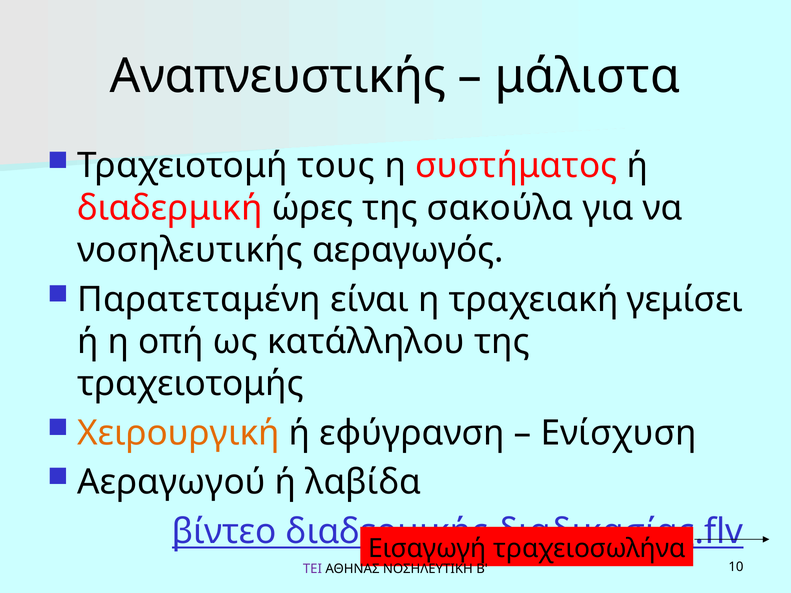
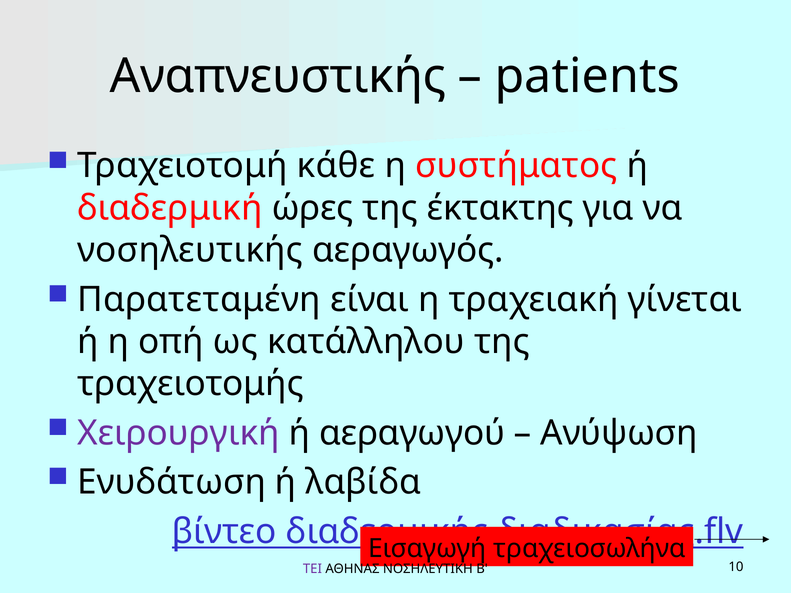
μάλιστα: μάλιστα -> patients
τους: τους -> κάθε
σακούλα: σακούλα -> έκτακτης
γεμίσει: γεμίσει -> γίνεται
Χειρουργική colour: orange -> purple
εφύγρανση: εφύγρανση -> αεραγωγού
Ενίσχυση: Ενίσχυση -> Ανύψωση
Αεραγωγού: Αεραγωγού -> Ενυδάτωση
